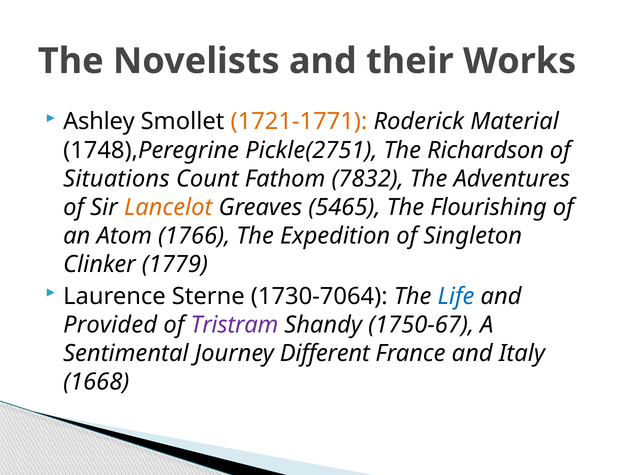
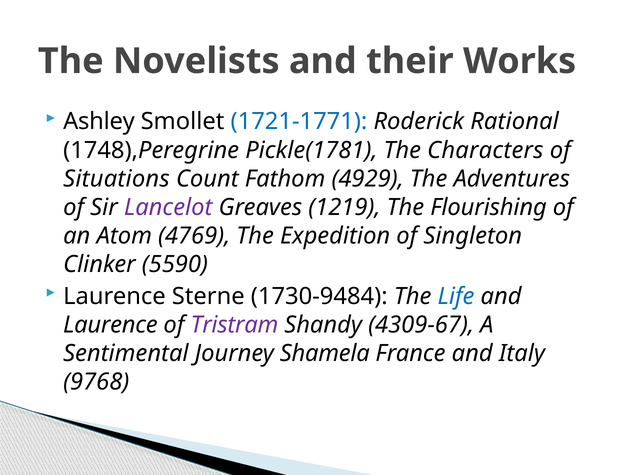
1721-1771 colour: orange -> blue
Material: Material -> Rational
Pickle(2751: Pickle(2751 -> Pickle(1781
Richardson: Richardson -> Characters
7832: 7832 -> 4929
Lancelot colour: orange -> purple
5465: 5465 -> 1219
1766: 1766 -> 4769
1779: 1779 -> 5590
1730-7064: 1730-7064 -> 1730-9484
Provided at (110, 325): Provided -> Laurence
1750-67: 1750-67 -> 4309-67
Different: Different -> Shamela
1668: 1668 -> 9768
